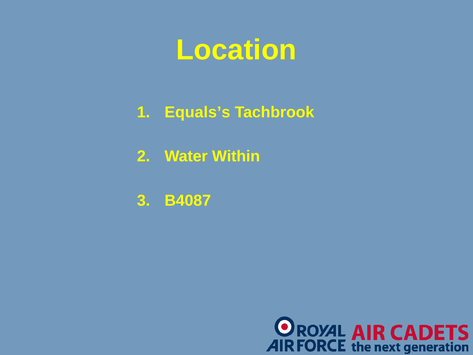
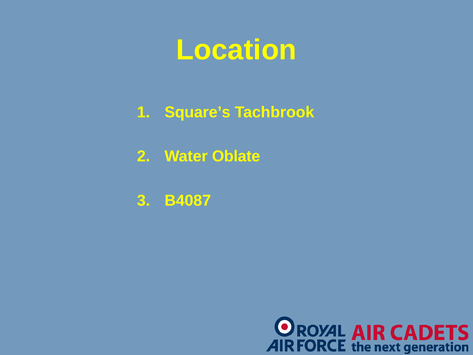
Equals’s: Equals’s -> Square’s
Within: Within -> Oblate
